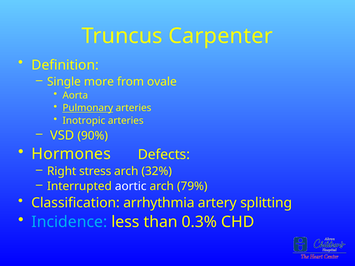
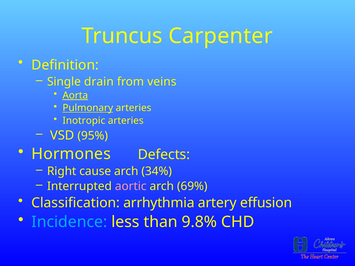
more: more -> drain
ovale: ovale -> veins
Aorta underline: none -> present
90%: 90% -> 95%
stress: stress -> cause
32%: 32% -> 34%
aortic colour: white -> pink
79%: 79% -> 69%
splitting: splitting -> effusion
0.3%: 0.3% -> 9.8%
